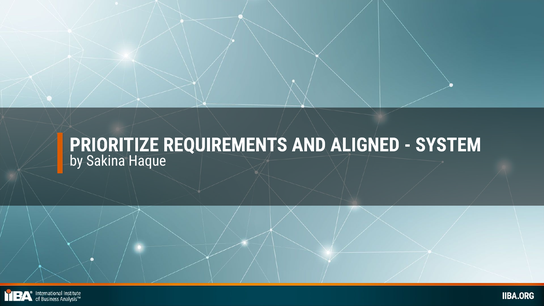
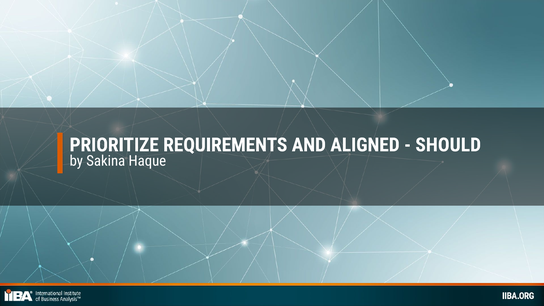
SYSTEM: SYSTEM -> SHOULD
